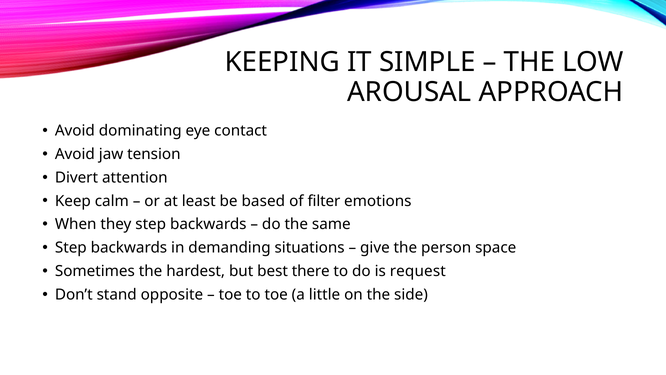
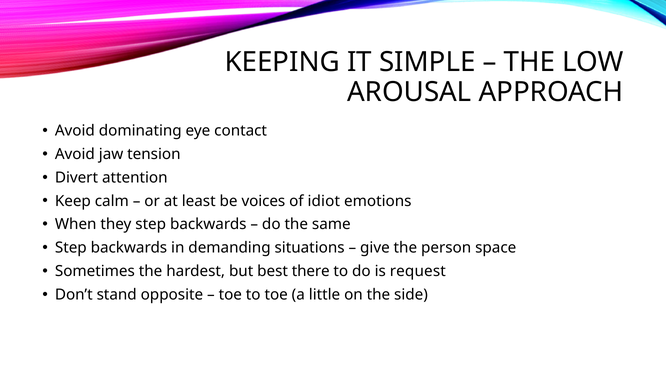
based: based -> voices
filter: filter -> idiot
